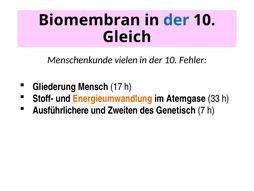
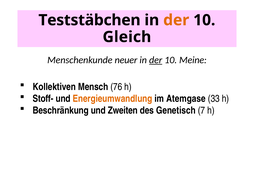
Biomembran: Biomembran -> Teststäbchen
der at (176, 20) colour: blue -> orange
vielen: vielen -> neuer
der at (156, 60) underline: none -> present
Fehler: Fehler -> Meine
Gliederung: Gliederung -> Kollektiven
17: 17 -> 76
Ausführlichere: Ausführlichere -> Beschränkung
